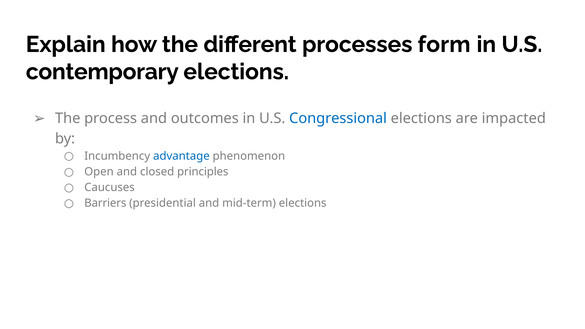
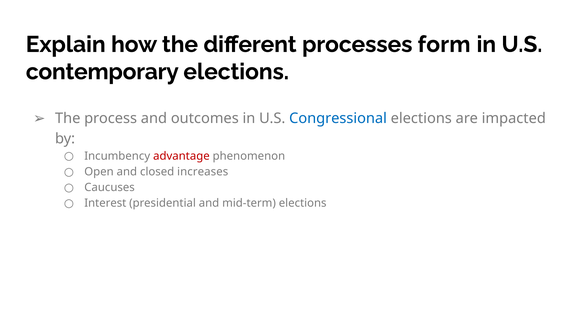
advantage colour: blue -> red
principles: principles -> increases
Barriers: Barriers -> Interest
